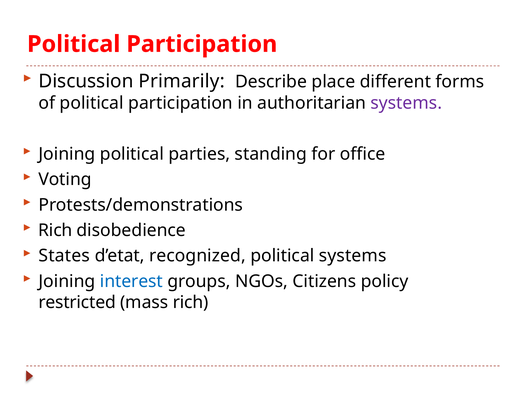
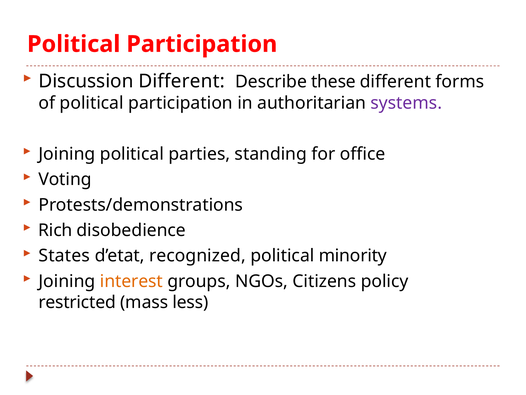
Discussion Primarily: Primarily -> Different
place: place -> these
political systems: systems -> minority
interest colour: blue -> orange
mass rich: rich -> less
